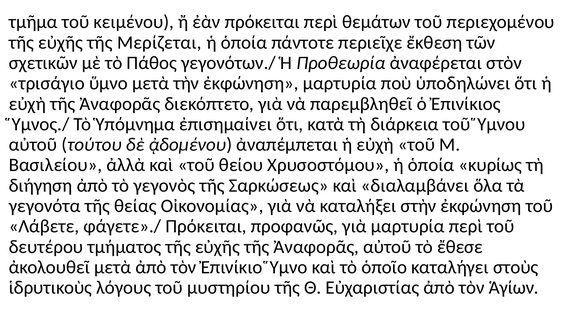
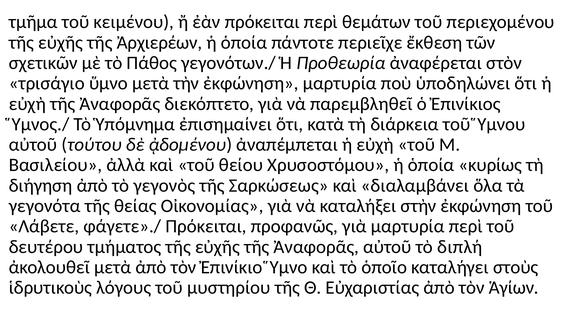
Μερίζεται: Μερίζεται -> Ἀρχιερέων
ἔθεσε: ἔθεσε -> διπλή
